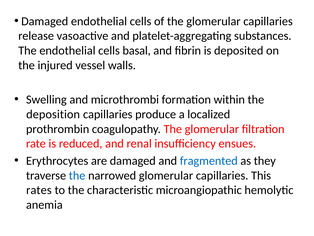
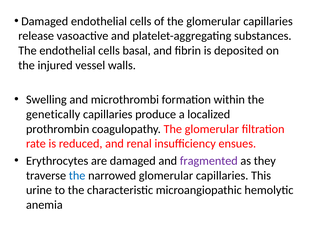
deposition: deposition -> genetically
fragmented colour: blue -> purple
rates: rates -> urine
